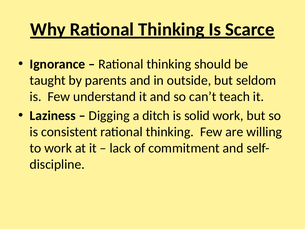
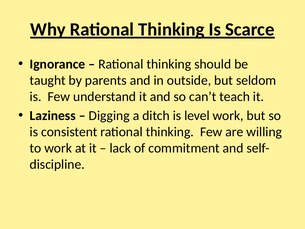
solid: solid -> level
